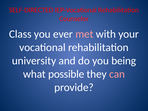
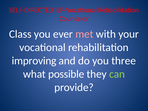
university: university -> improving
being: being -> three
can colour: pink -> light green
